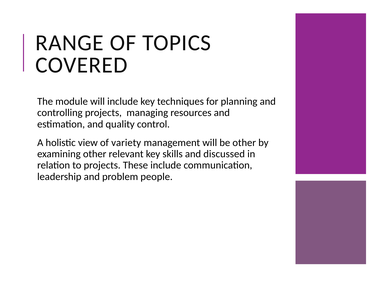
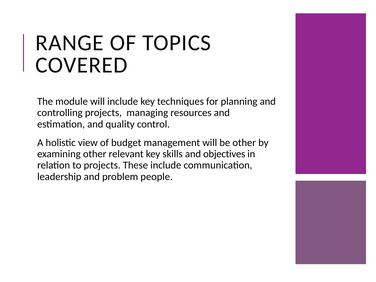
variety: variety -> budget
discussed: discussed -> objectives
